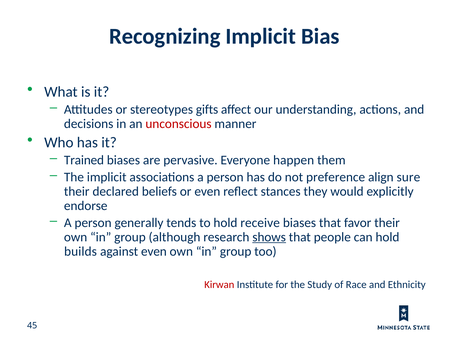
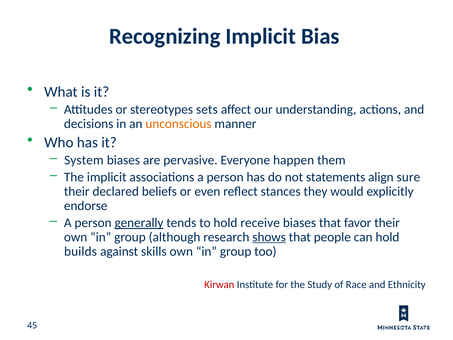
gifts: gifts -> sets
unconscious colour: red -> orange
Trained: Trained -> System
preference: preference -> statements
generally underline: none -> present
against even: even -> skills
